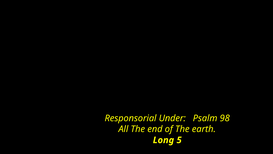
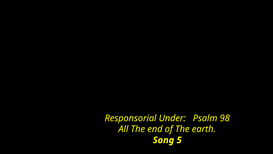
Long: Long -> Song
